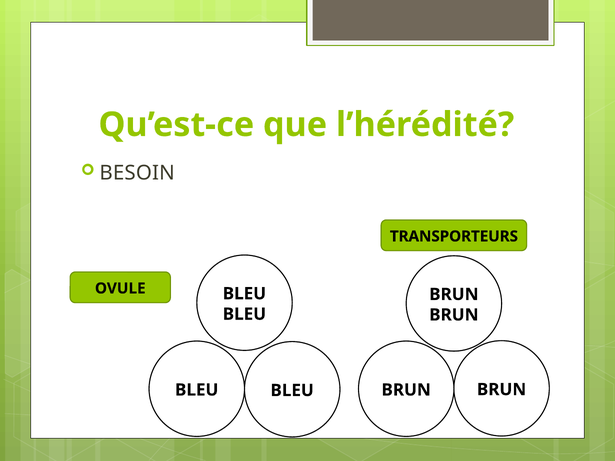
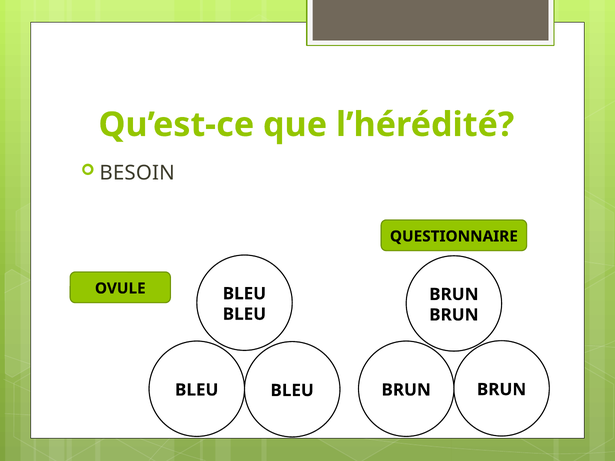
TRANSPORTEURS: TRANSPORTEURS -> QUESTIONNAIRE
